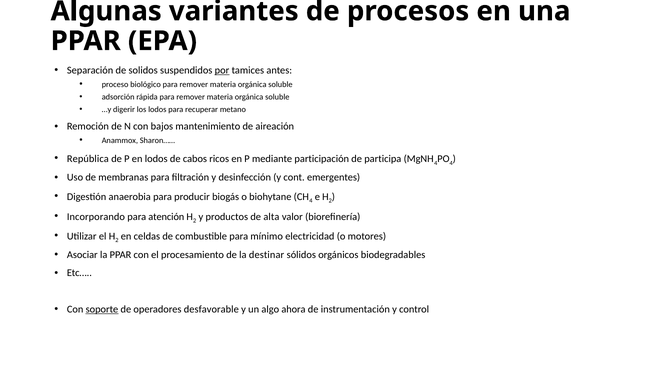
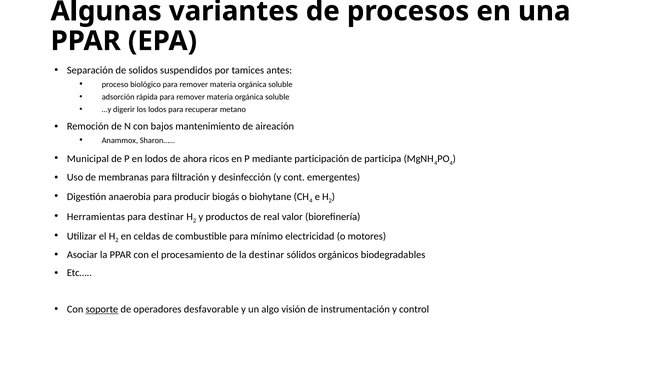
por underline: present -> none
República: República -> Municipal
cabos: cabos -> ahora
Incorporando: Incorporando -> Herramientas
para atención: atención -> destinar
alta: alta -> real
ahora: ahora -> visión
